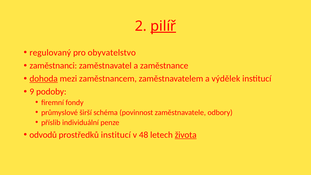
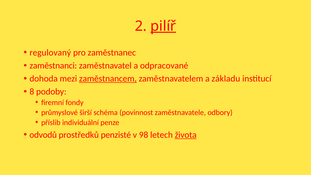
obyvatelstvo: obyvatelstvo -> zaměstnanec
zaměstnance: zaměstnance -> odpracované
dohoda underline: present -> none
zaměstnancem underline: none -> present
výdělek: výdělek -> základu
9: 9 -> 8
prostředků institucí: institucí -> penzisté
48: 48 -> 98
